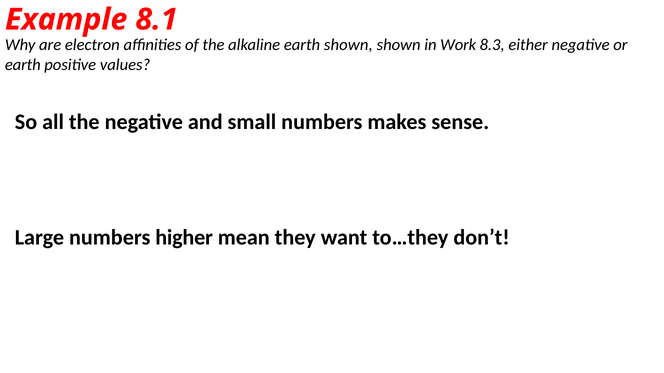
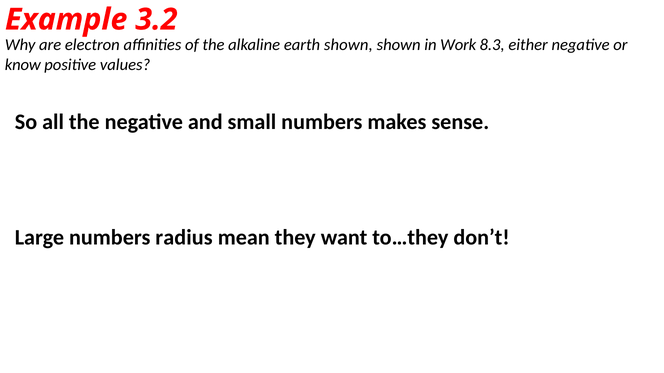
8.1: 8.1 -> 3.2
earth at (23, 65): earth -> know
higher: higher -> radius
